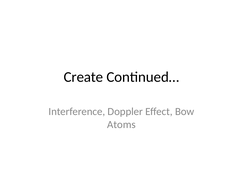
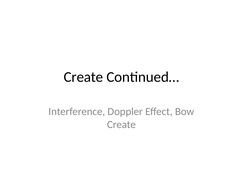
Atoms at (121, 125): Atoms -> Create
